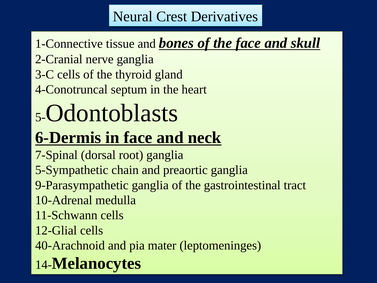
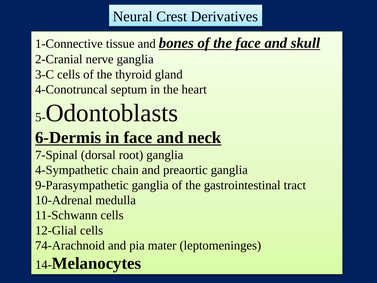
5-Sympathetic: 5-Sympathetic -> 4-Sympathetic
40-Arachnoid: 40-Arachnoid -> 74-Arachnoid
